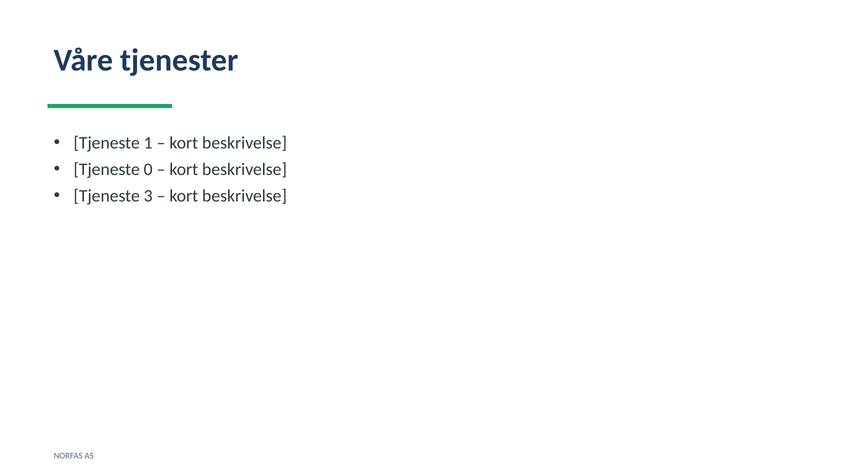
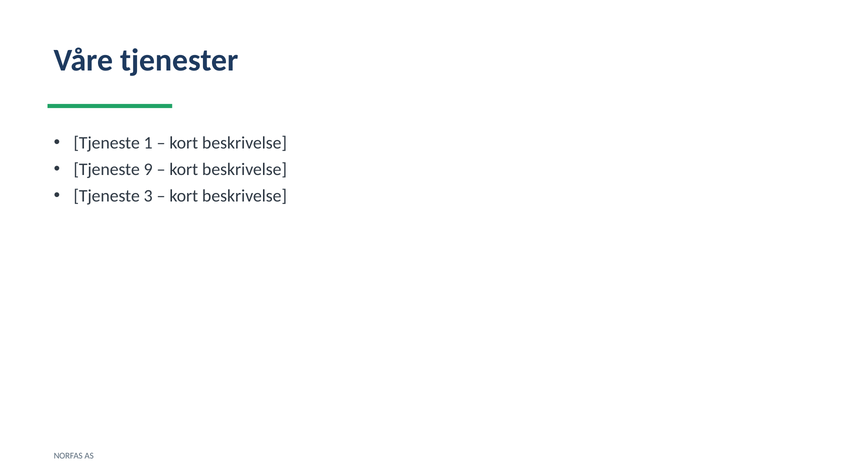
0: 0 -> 9
